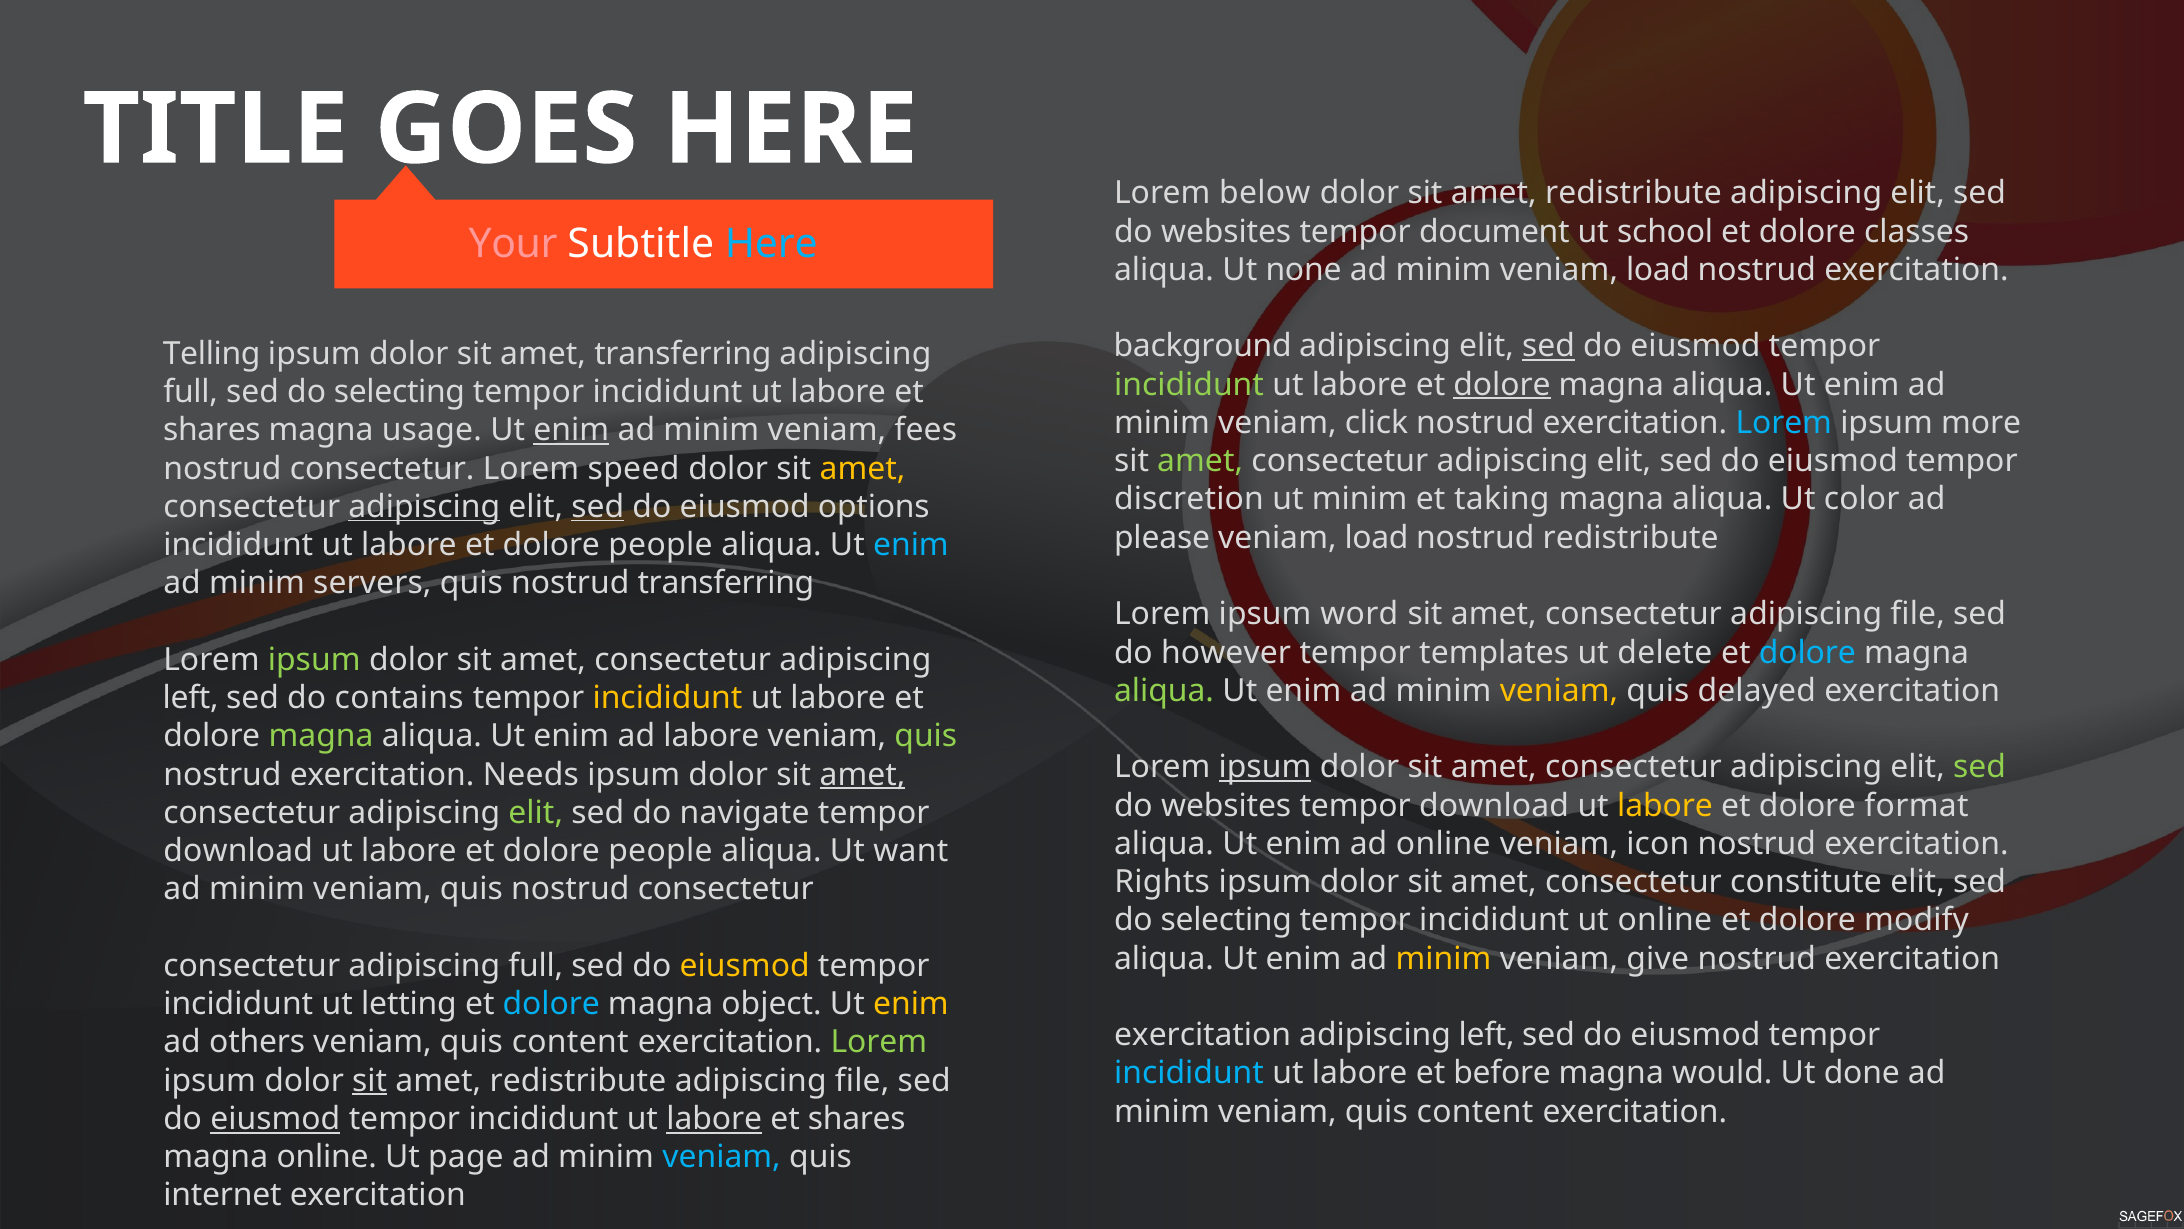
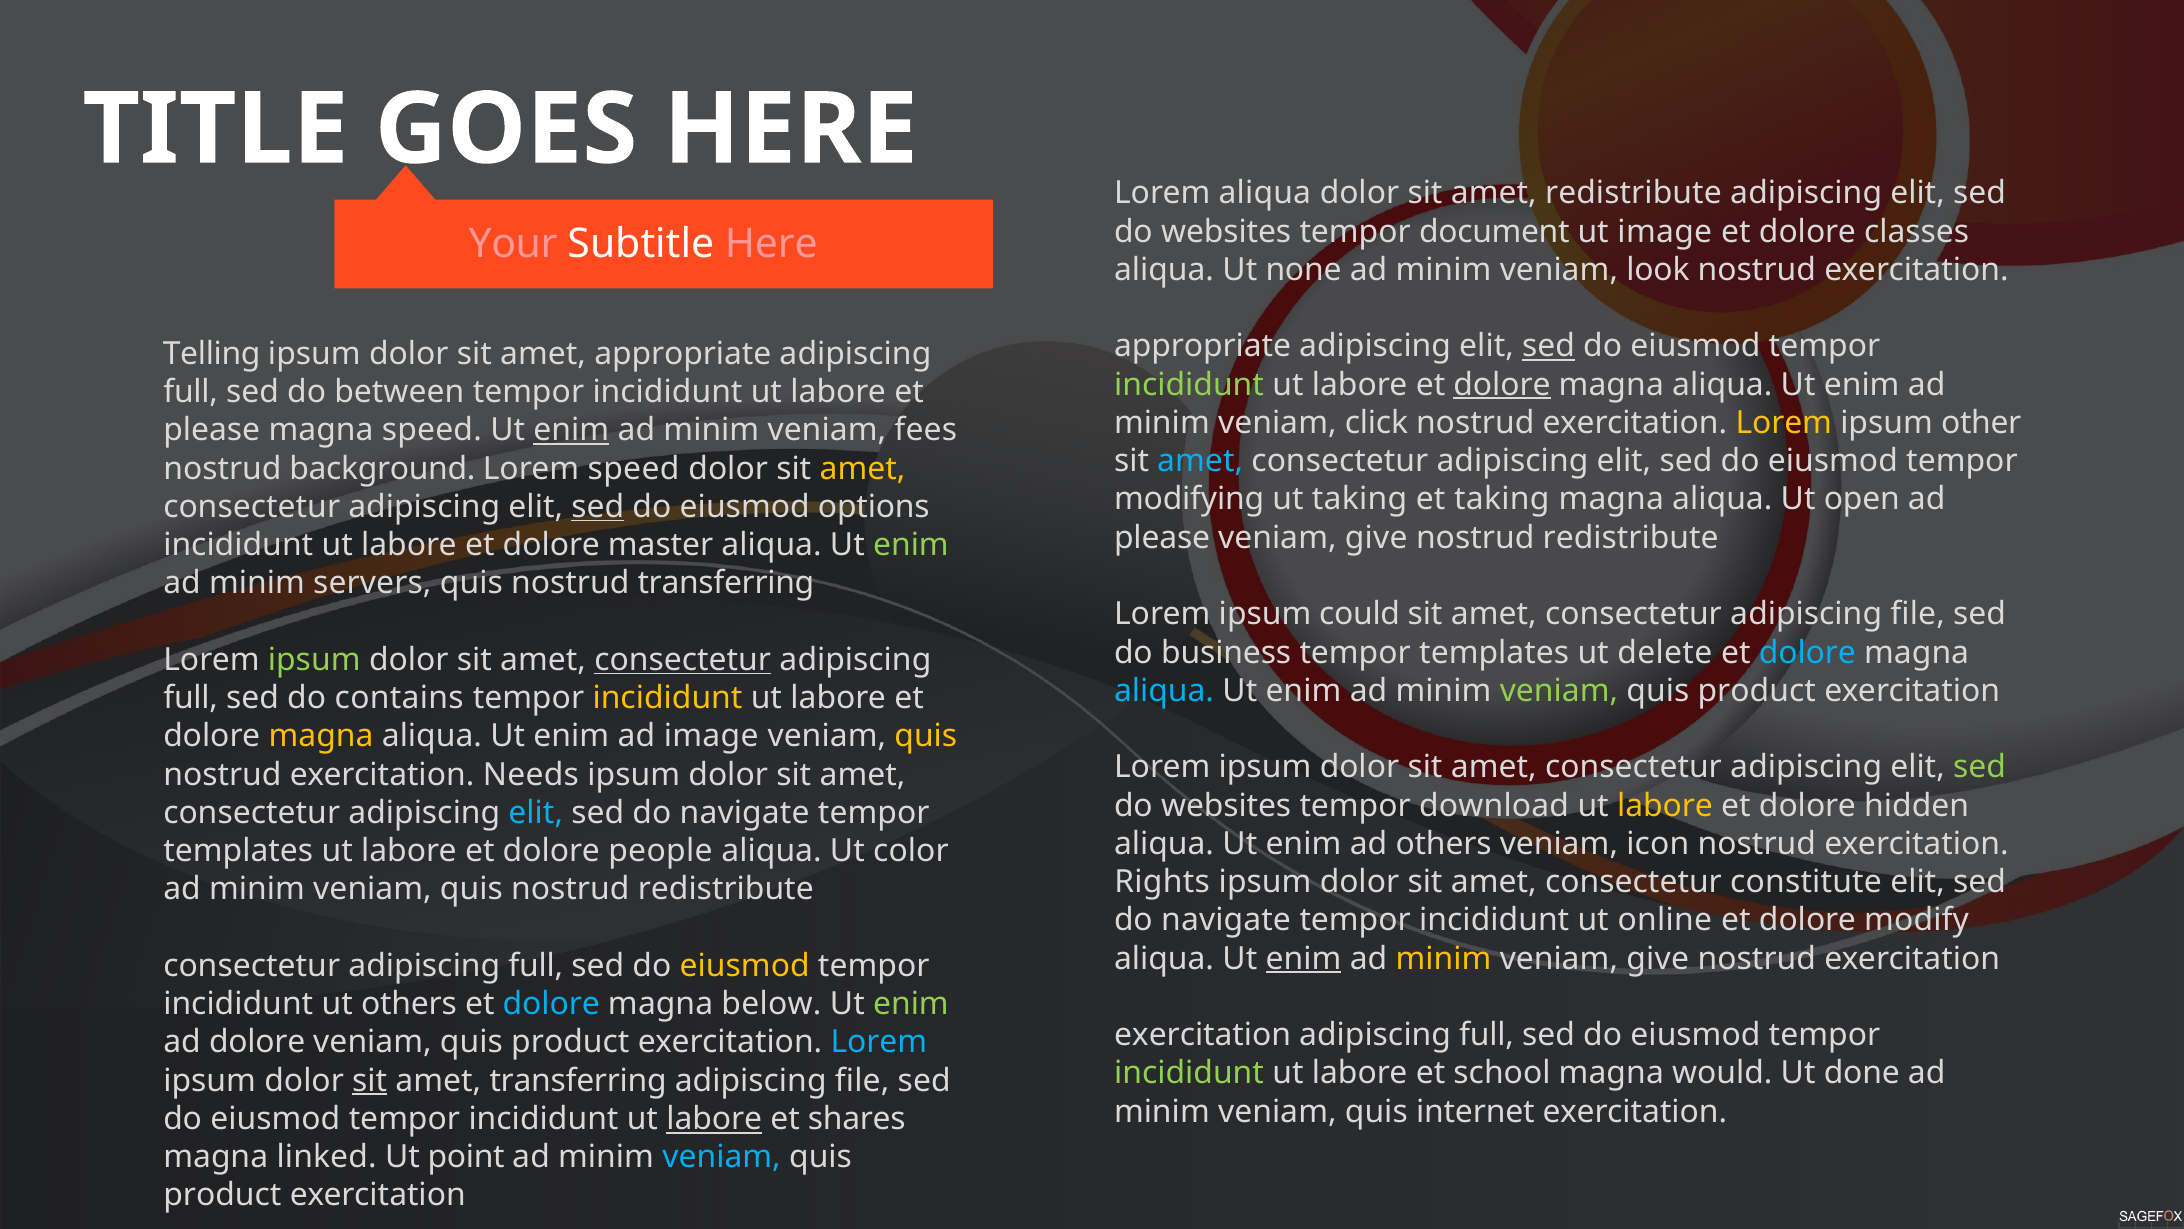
Lorem below: below -> aliqua
ut school: school -> image
Here at (771, 244) colour: light blue -> pink
minim veniam load: load -> look
background at (1203, 346): background -> appropriate
amet transferring: transferring -> appropriate
selecting at (399, 392): selecting -> between
Lorem at (1784, 423) colour: light blue -> yellow
more: more -> other
shares at (212, 430): shares -> please
magna usage: usage -> speed
amet at (1200, 461) colour: light green -> light blue
consectetur at (382, 468): consectetur -> background
discretion: discretion -> modifying
ut minim: minim -> taking
color: color -> open
adipiscing at (424, 507) underline: present -> none
load at (1377, 538): load -> give
people at (660, 545): people -> master
enim at (911, 545) colour: light blue -> light green
word: word -> could
however: however -> business
consectetur at (683, 660) underline: none -> present
aliqua at (1164, 690) colour: light green -> light blue
veniam at (1559, 690) colour: yellow -> light green
delayed at (1757, 690): delayed -> product
left at (191, 698): left -> full
magna at (321, 736) colour: light green -> yellow
ad labore: labore -> image
quis at (926, 736) colour: light green -> yellow
ipsum at (1265, 767) underline: present -> none
amet at (862, 774) underline: present -> none
format: format -> hidden
elit at (536, 812) colour: light green -> light blue
ad online: online -> others
download at (238, 851): download -> templates
want: want -> color
quis nostrud consectetur: consectetur -> redistribute
selecting at (1226, 920): selecting -> navigate
enim at (1303, 958) underline: none -> present
ut letting: letting -> others
object: object -> below
enim at (911, 1004) colour: yellow -> light green
left at (1487, 1035): left -> full
ad others: others -> dolore
content at (570, 1042): content -> product
Lorem at (879, 1042) colour: light green -> light blue
incididunt at (1189, 1073) colour: light blue -> light green
before: before -> school
redistribute at (578, 1080): redistribute -> transferring
minim veniam quis content: content -> internet
eiusmod at (275, 1118) underline: present -> none
magna online: online -> linked
page: page -> point
internet at (222, 1195): internet -> product
